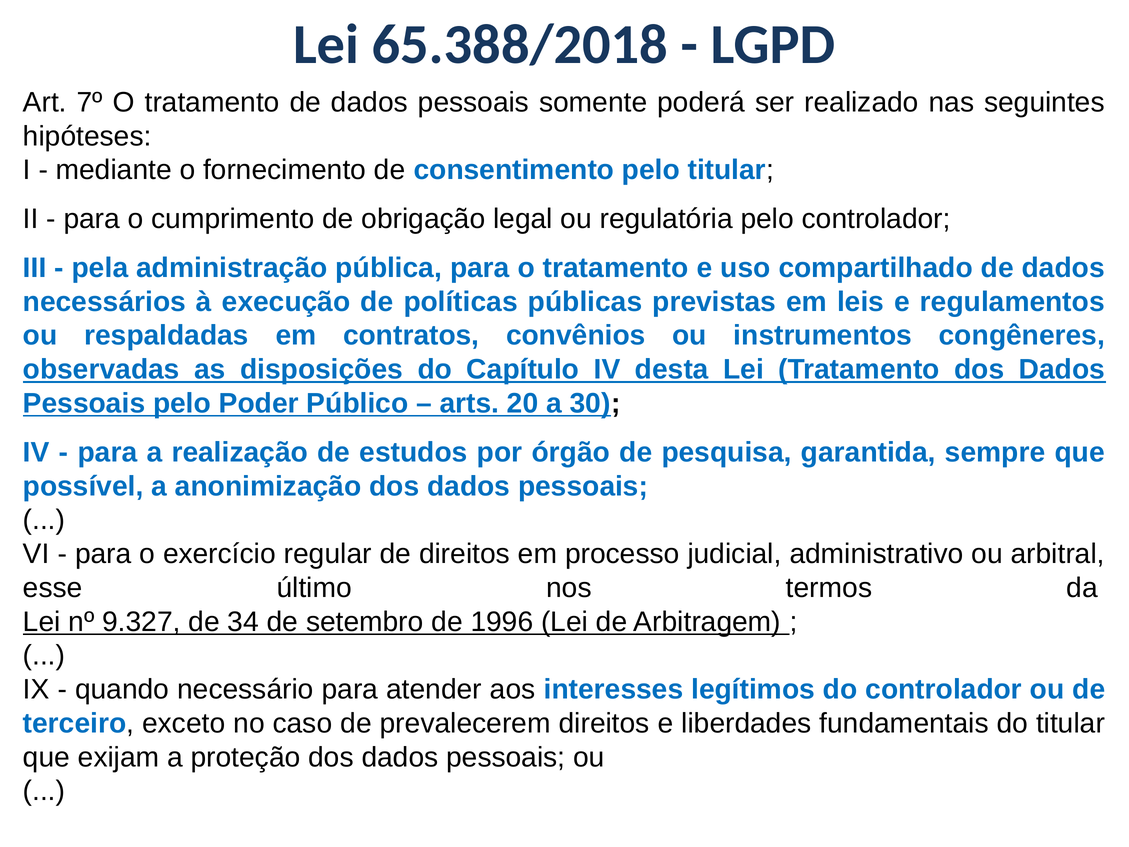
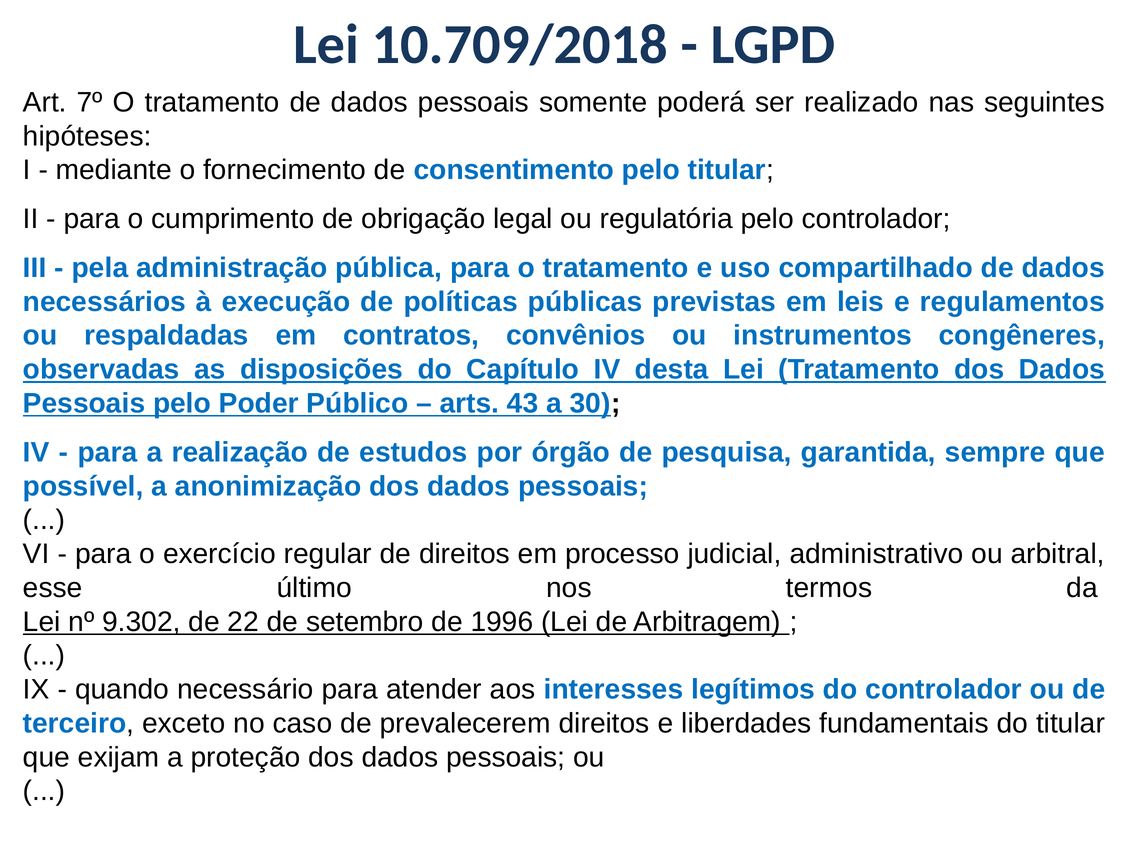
65.388/2018: 65.388/2018 -> 10.709/2018
20: 20 -> 43
9.327: 9.327 -> 9.302
34: 34 -> 22
